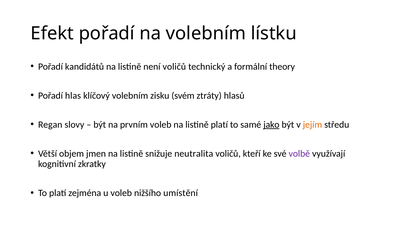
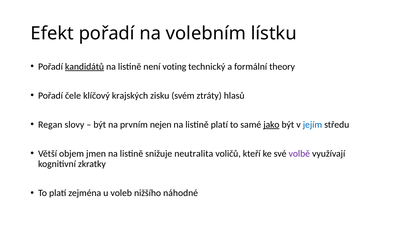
kandidátů underline: none -> present
není voličů: voličů -> voting
hlas: hlas -> čele
klíčový volebním: volebním -> krajských
prvním voleb: voleb -> nejen
jejím colour: orange -> blue
umístění: umístění -> náhodné
